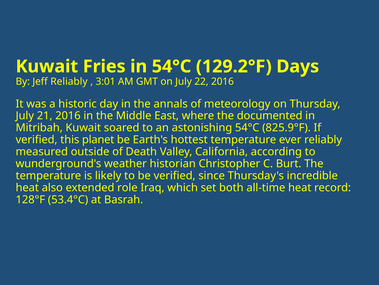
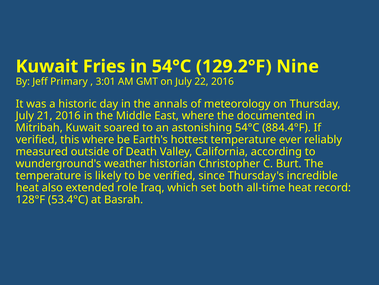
Days: Days -> Nine
Jeff Reliably: Reliably -> Primary
825.9°F: 825.9°F -> 884.4°F
this planet: planet -> where
